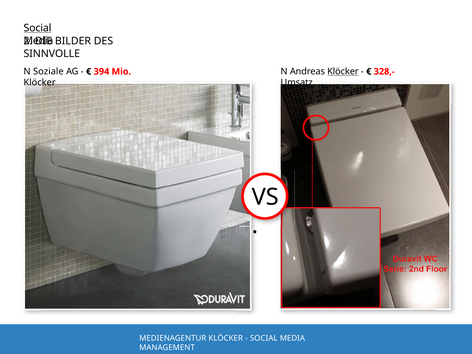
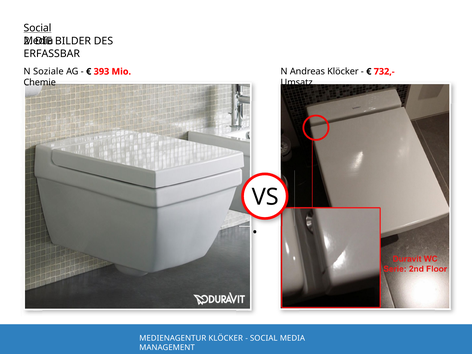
SINNVOLLE: SINNVOLLE -> ERFASSBAR
394: 394 -> 393
Klöcker at (343, 72) underline: present -> none
328,-: 328,- -> 732,-
Klöcker at (40, 83): Klöcker -> Chemie
